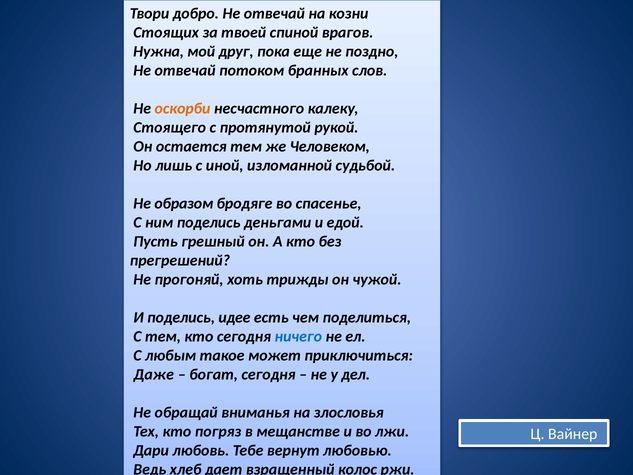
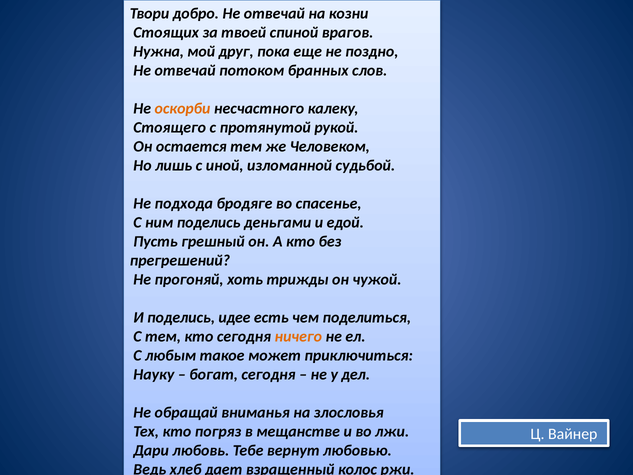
образом: образом -> подхода
ничего colour: blue -> orange
Даже: Даже -> Науку
